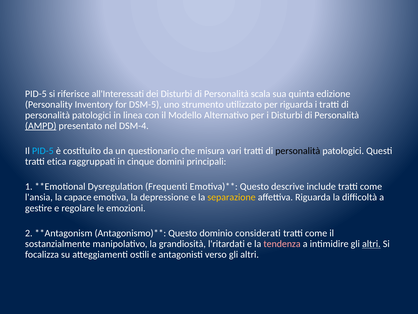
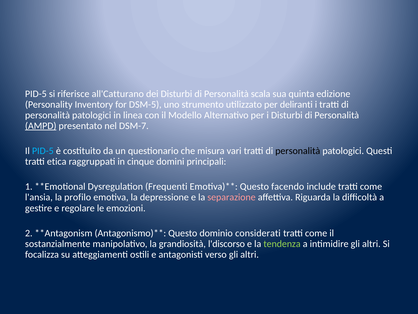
all'Interessati: all'Interessati -> all'Catturano
per riguarda: riguarda -> deliranti
DSM-4: DSM-4 -> DSM-7
descrive: descrive -> facendo
capace: capace -> profilo
separazione colour: yellow -> pink
l'ritardati: l'ritardati -> l'discorso
tendenza colour: pink -> light green
altri at (371, 243) underline: present -> none
